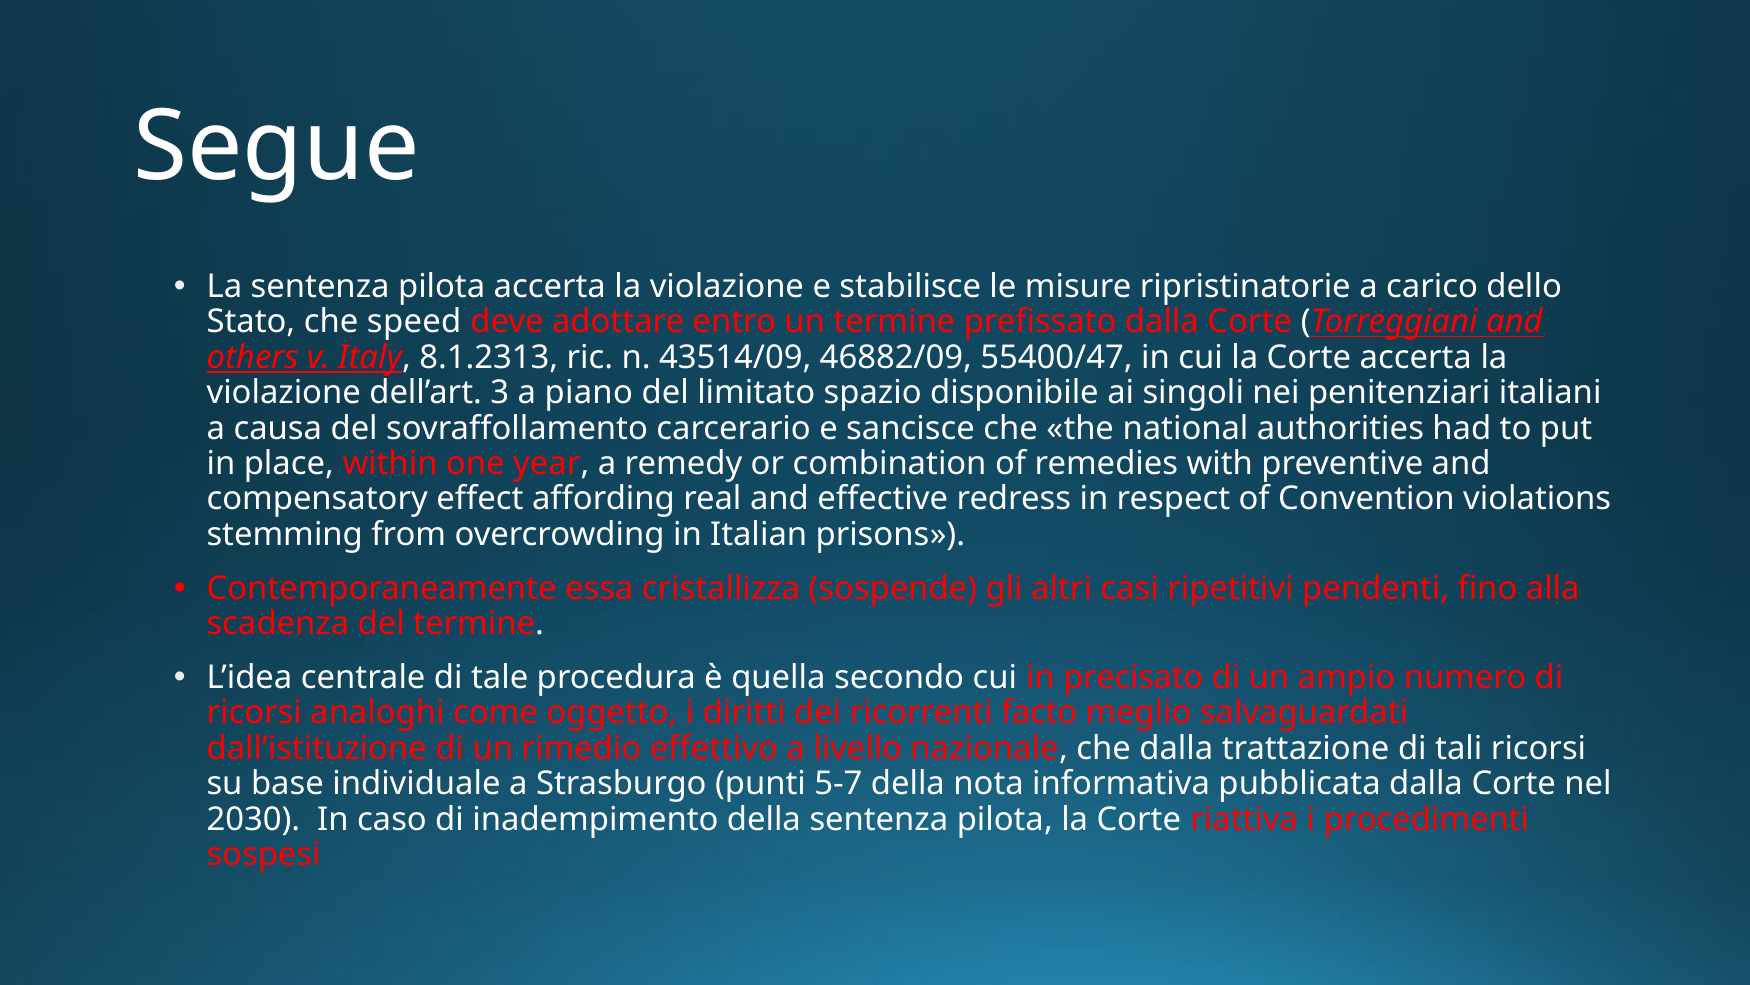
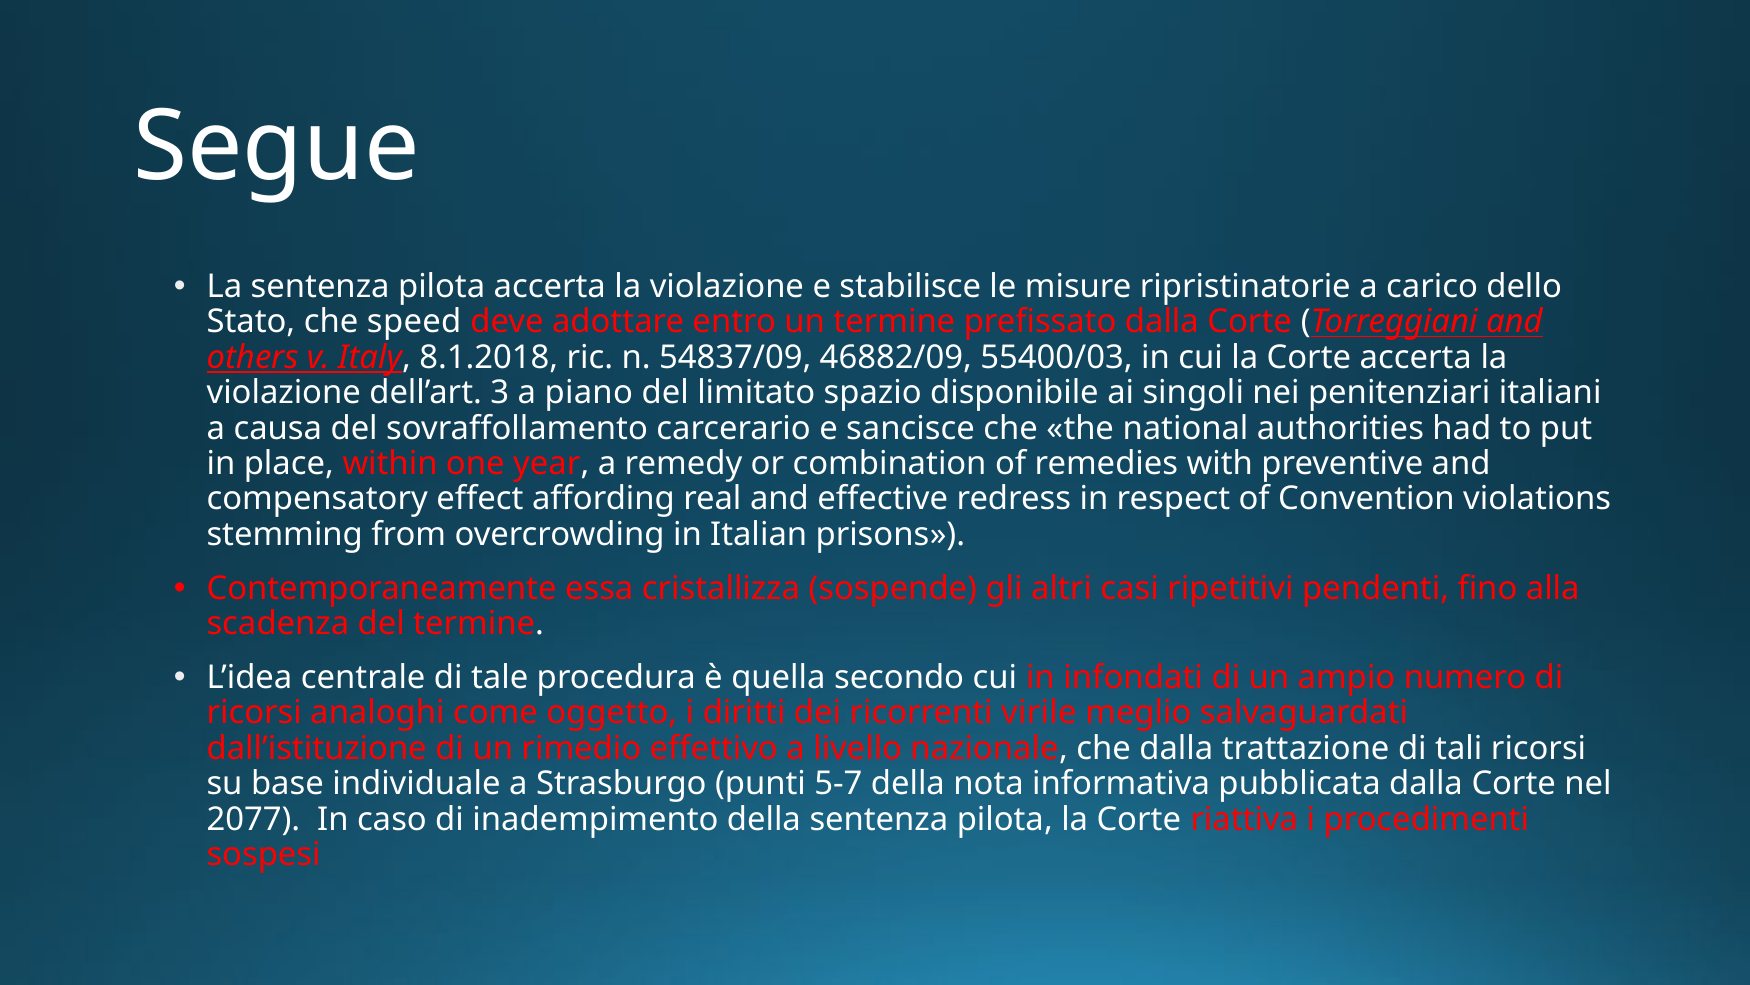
8.1.2313: 8.1.2313 -> 8.1.2018
43514/09: 43514/09 -> 54837/09
55400/47: 55400/47 -> 55400/03
precisato: precisato -> infondati
facto: facto -> virile
2030: 2030 -> 2077
